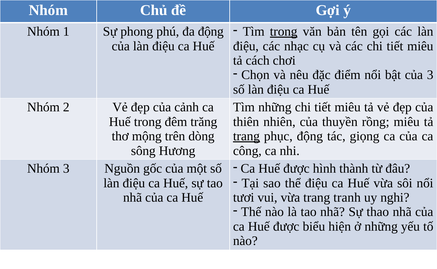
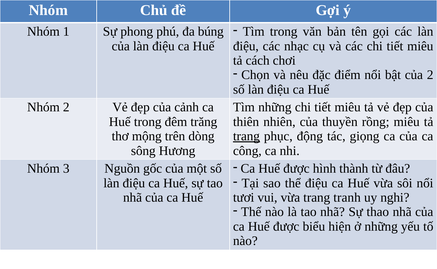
trong at (284, 32) underline: present -> none
đa động: động -> búng
của 3: 3 -> 2
